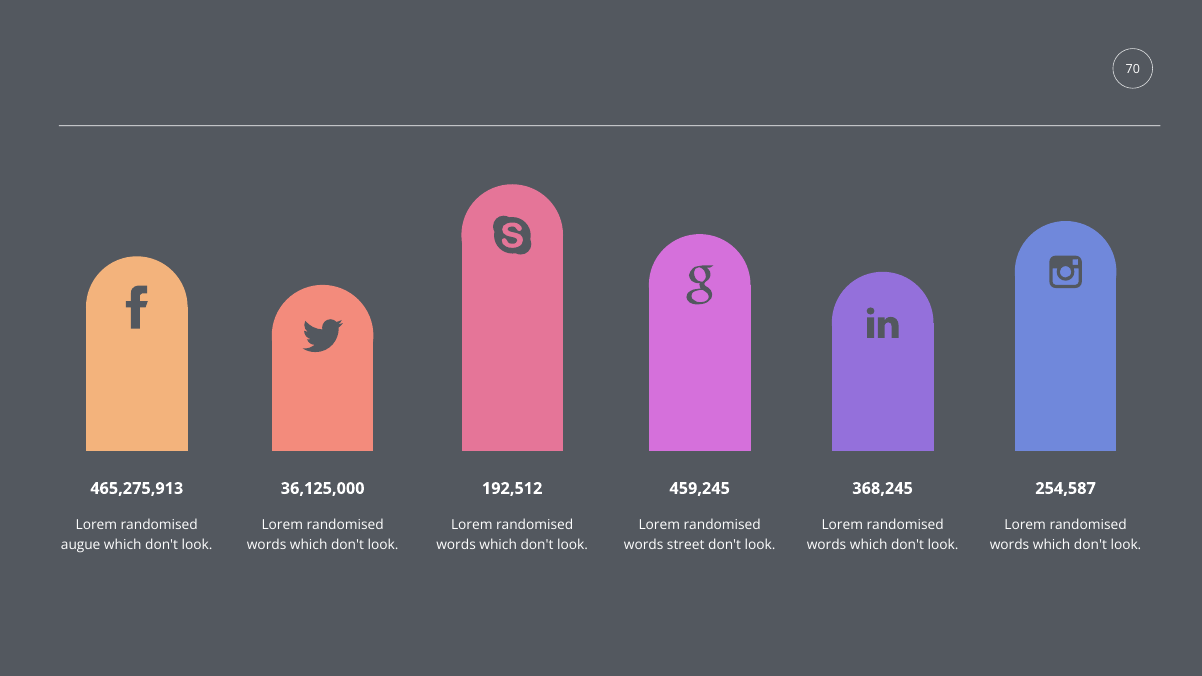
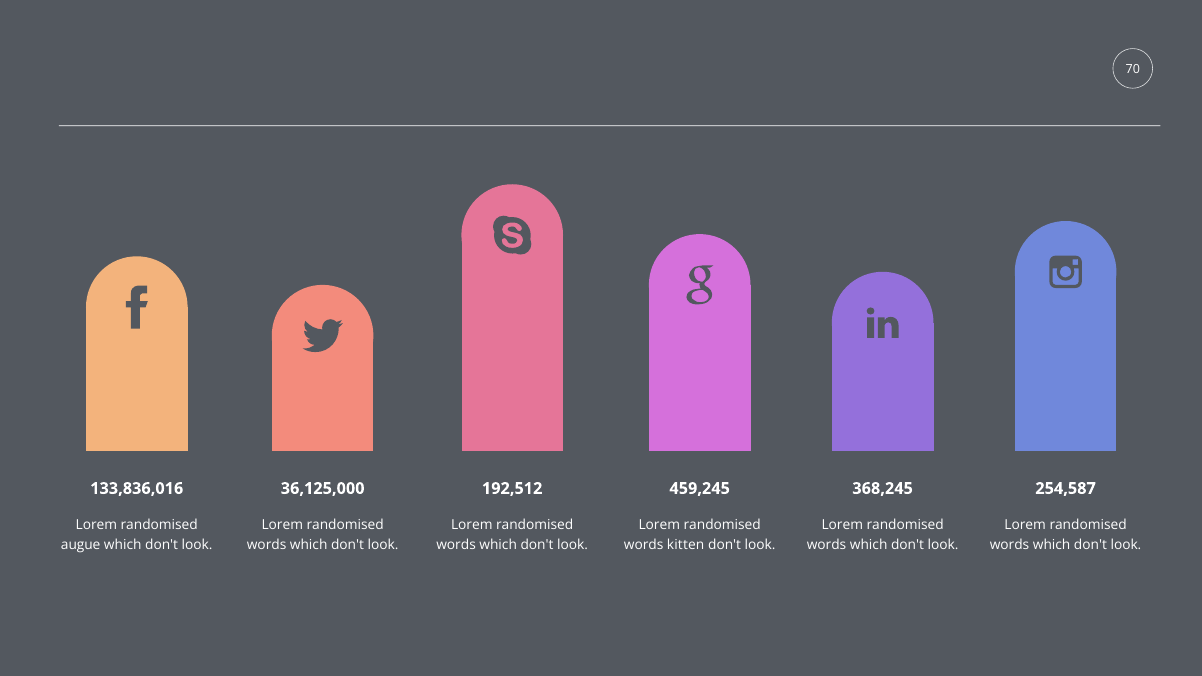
465,275,913: 465,275,913 -> 133,836,016
street: street -> kitten
